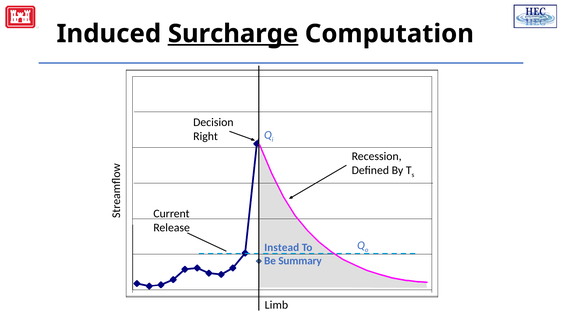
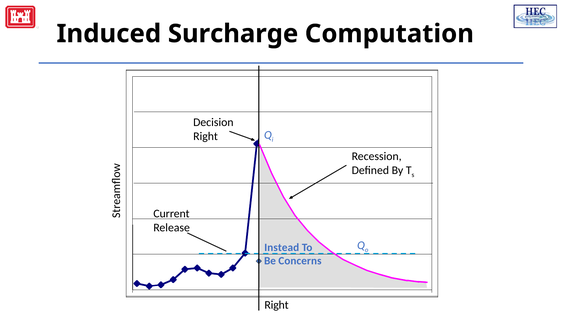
Surcharge underline: present -> none
Summary: Summary -> Concerns
Limb at (276, 305): Limb -> Right
